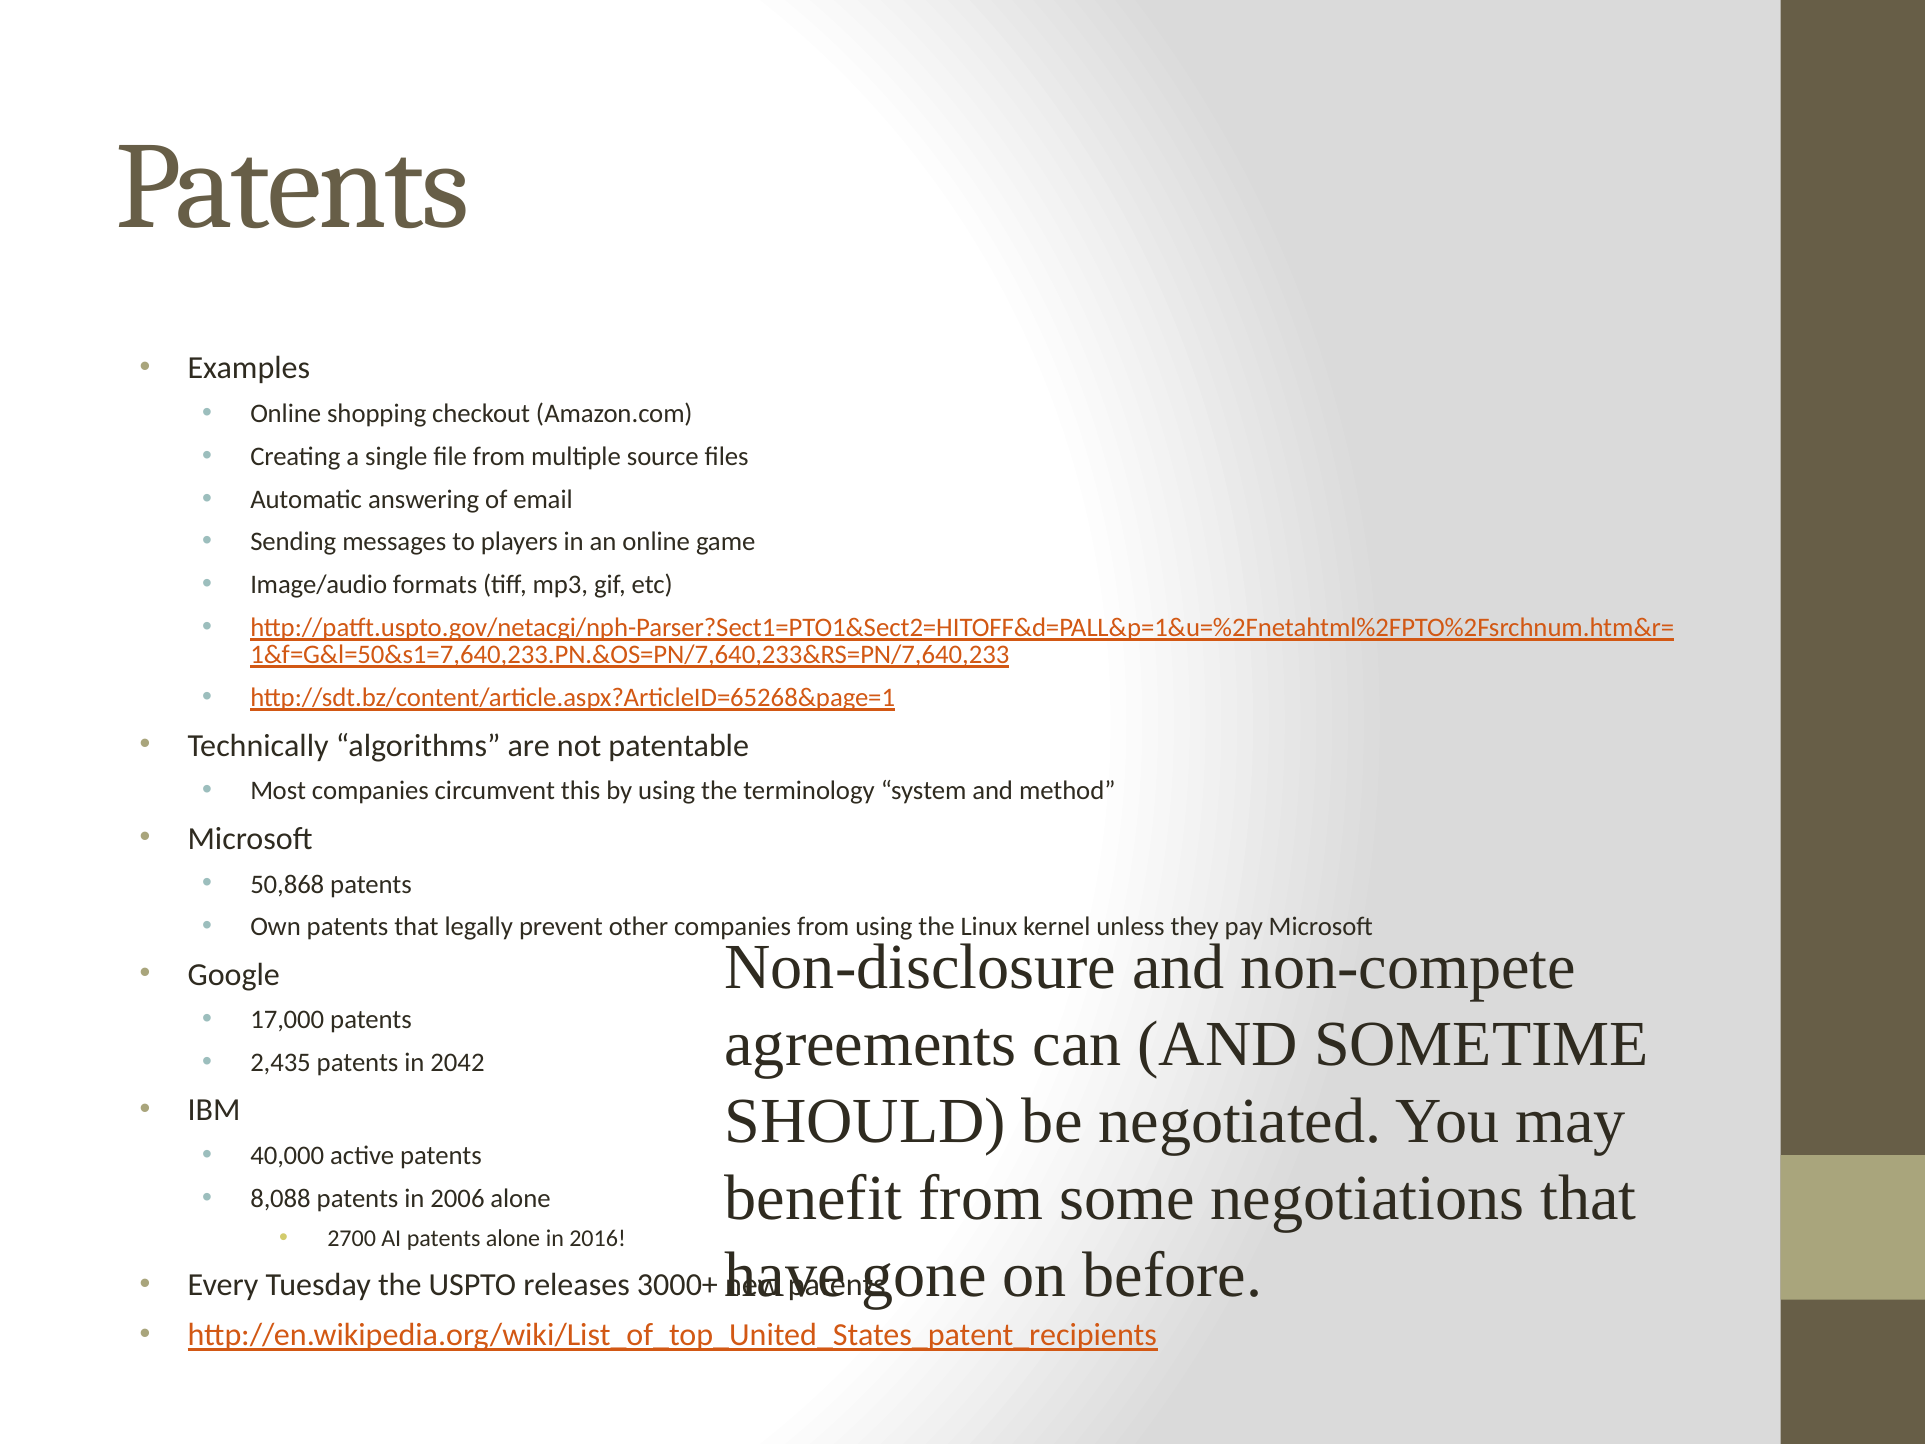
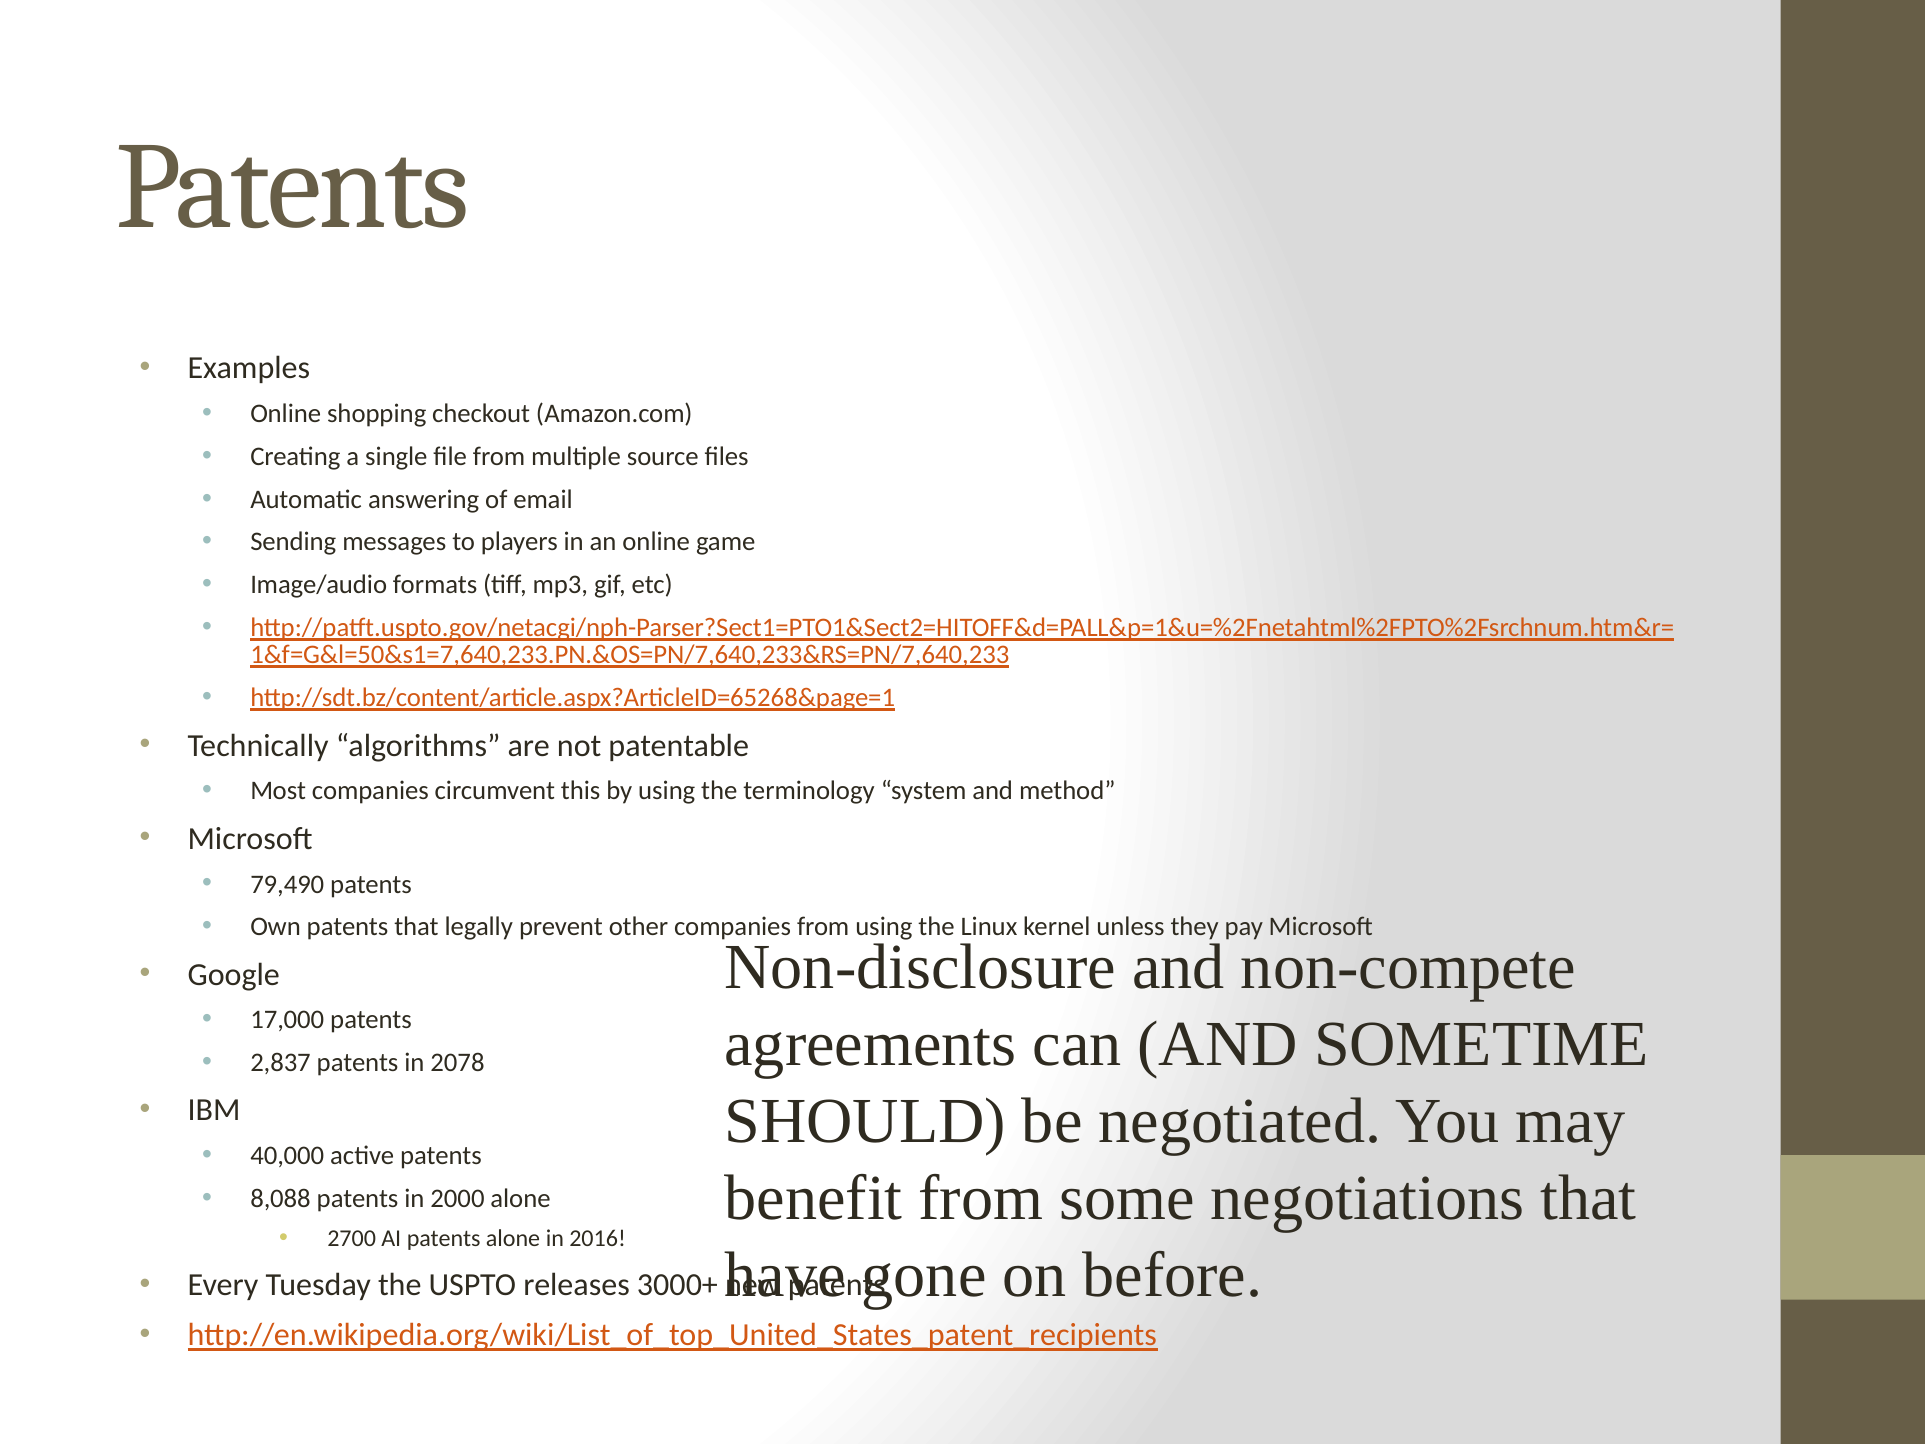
50,868: 50,868 -> 79,490
2,435: 2,435 -> 2,837
2042: 2042 -> 2078
2006: 2006 -> 2000
